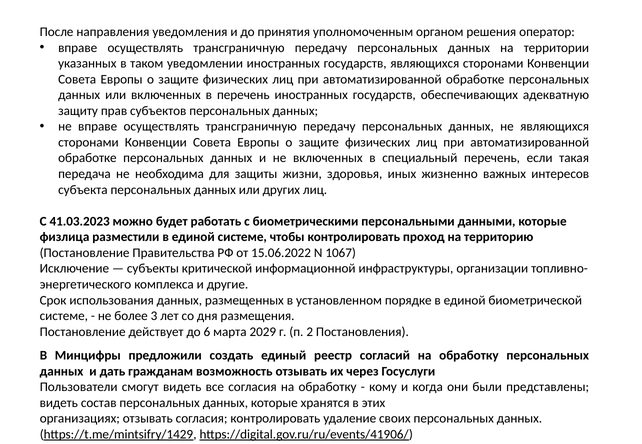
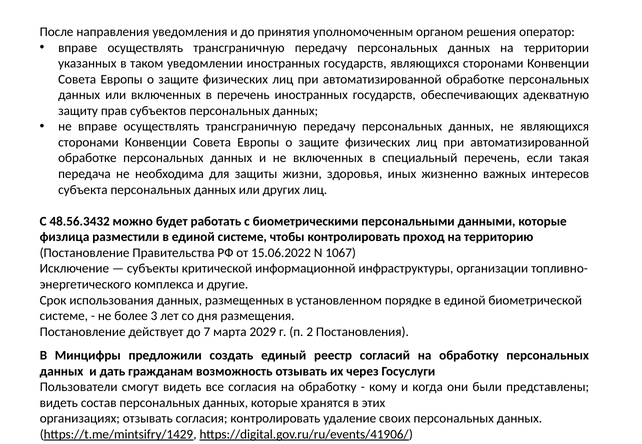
41.03.2023: 41.03.2023 -> 48.56.3432
6: 6 -> 7
